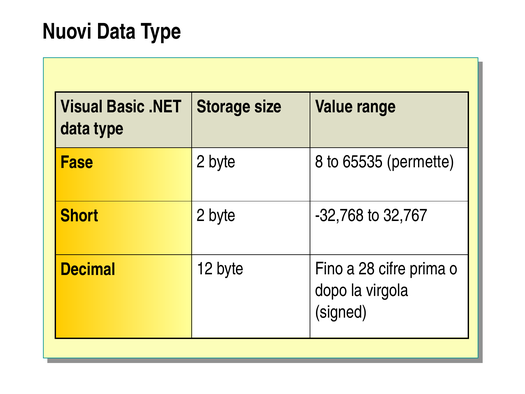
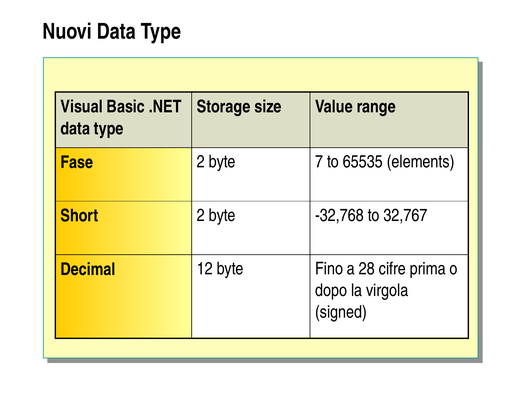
8: 8 -> 7
permette: permette -> elements
